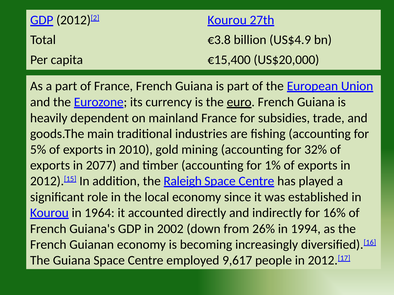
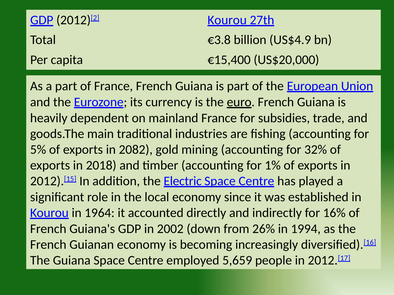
2010: 2010 -> 2082
2077: 2077 -> 2018
Raleigh: Raleigh -> Electric
9,617: 9,617 -> 5,659
